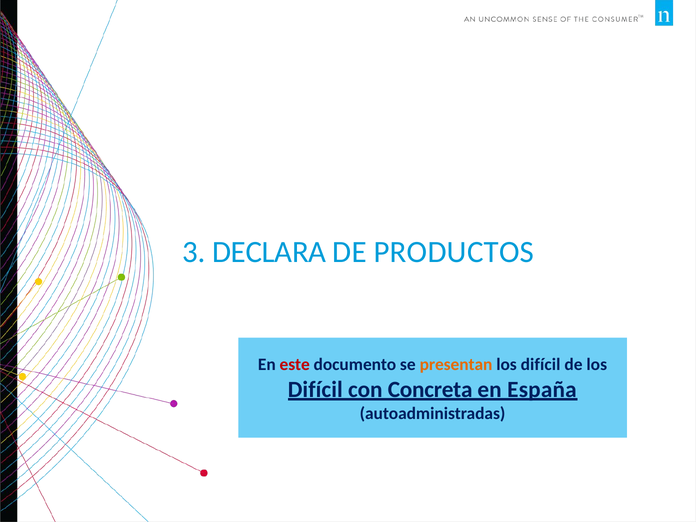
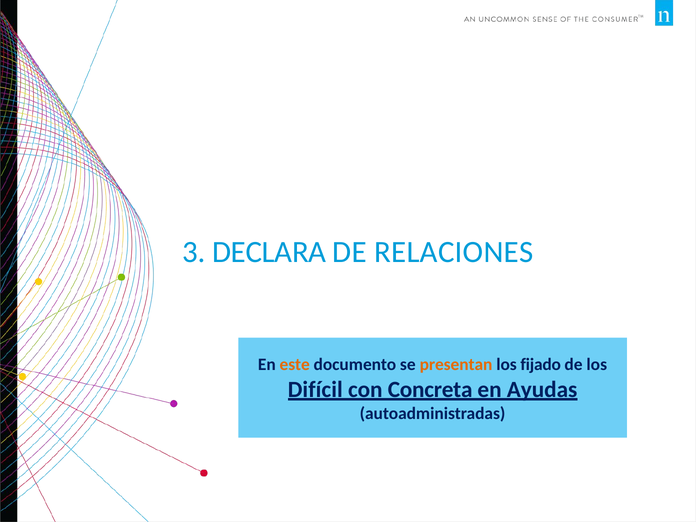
PRODUCTOS: PRODUCTOS -> RELACIONES
este colour: red -> orange
difícil at (541, 365): difícil -> fijado
España: España -> Ayudas
